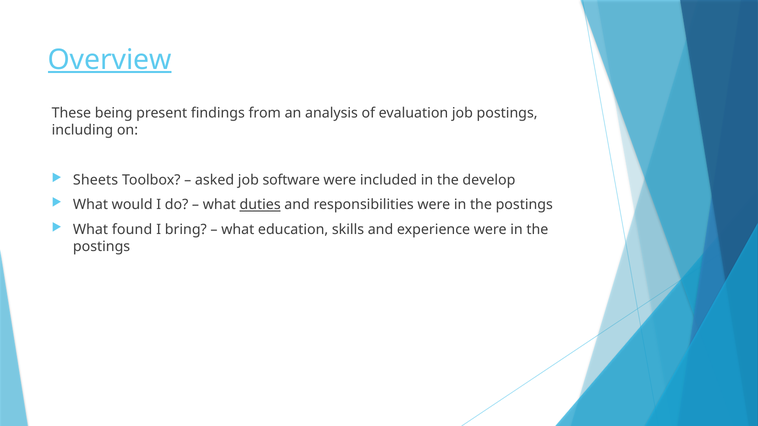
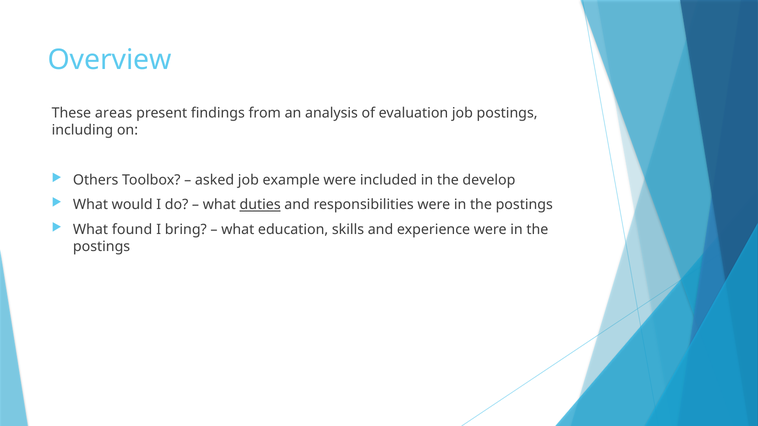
Overview underline: present -> none
being: being -> areas
Sheets: Sheets -> Others
software: software -> example
